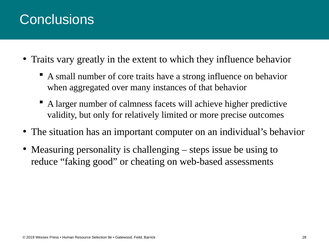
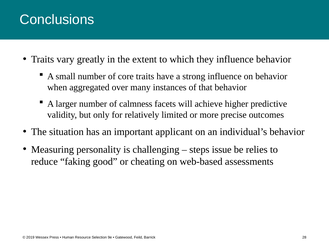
computer: computer -> applicant
using: using -> relies
